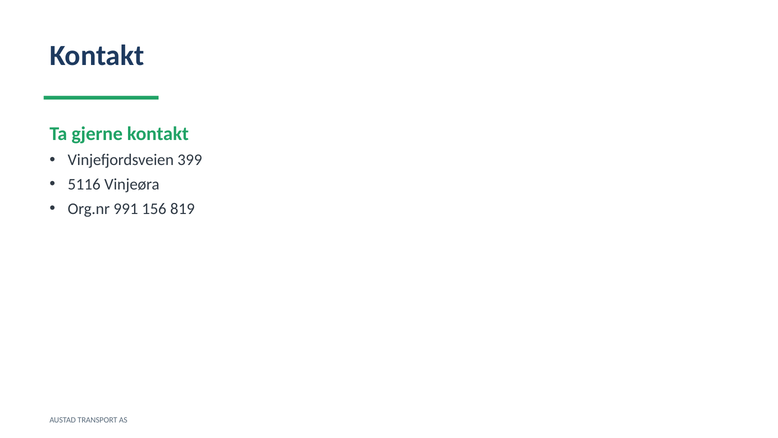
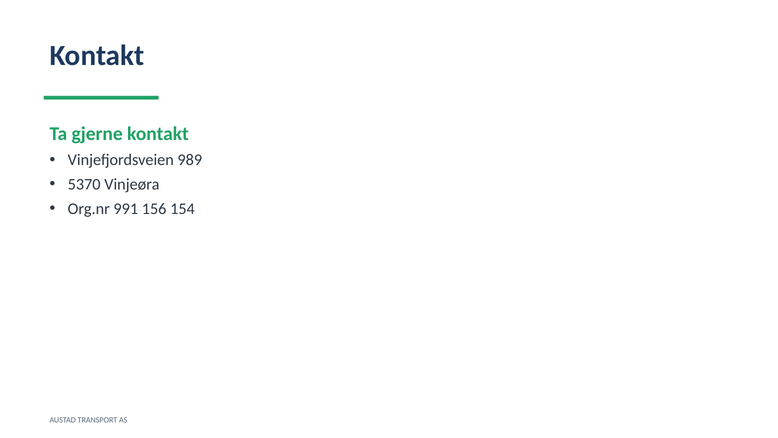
399: 399 -> 989
5116: 5116 -> 5370
819: 819 -> 154
